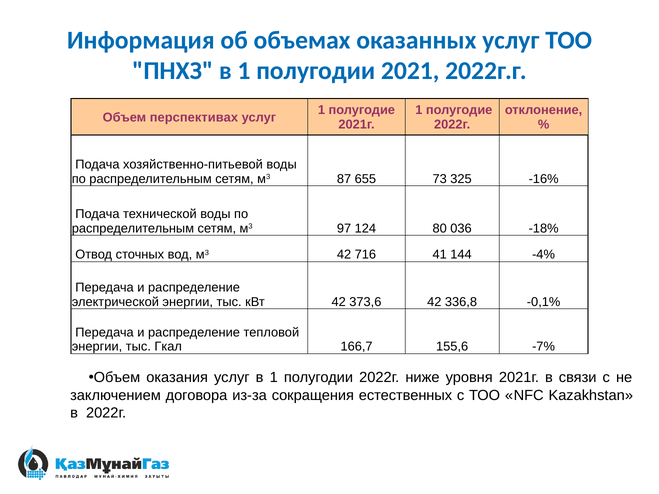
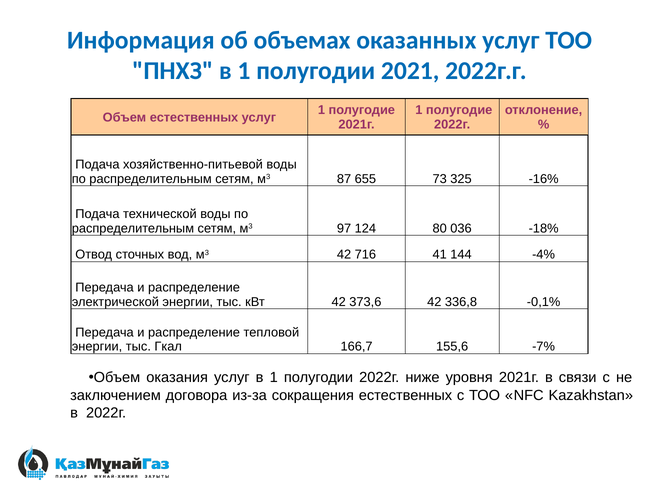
Объем перспективах: перспективах -> естественных
